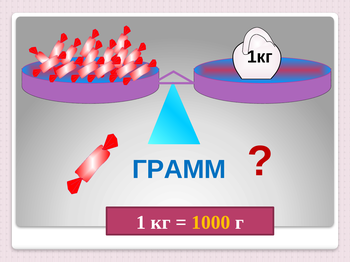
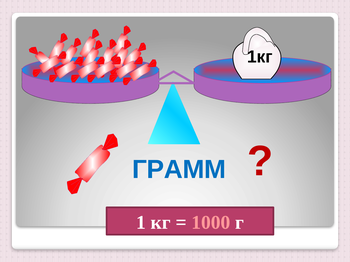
1000 colour: yellow -> pink
